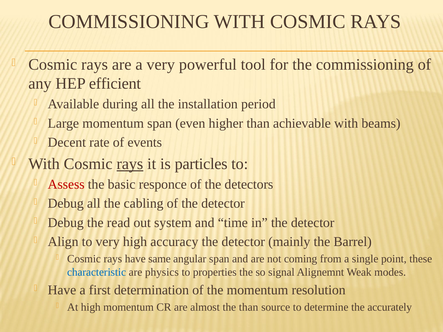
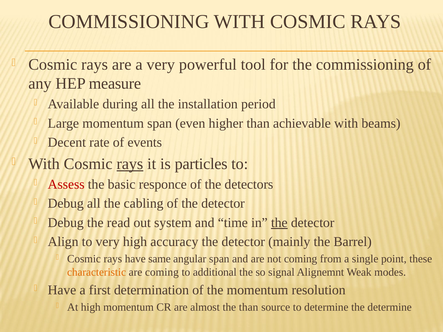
efficient: efficient -> measure
the at (279, 223) underline: none -> present
characteristic colour: blue -> orange
are physics: physics -> coming
properties: properties -> additional
the accurately: accurately -> determine
